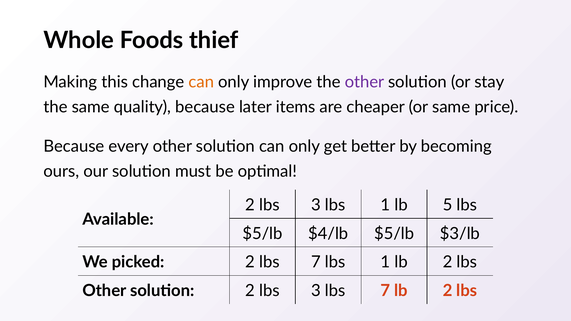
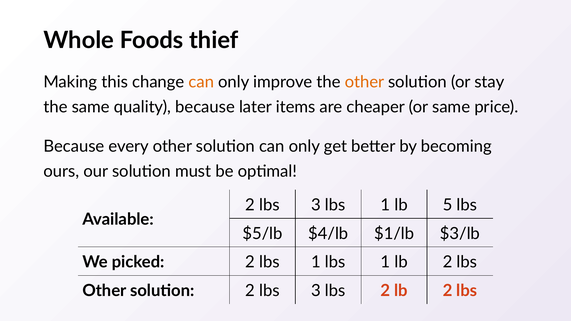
other at (365, 82) colour: purple -> orange
$4/lb $5/lb: $5/lb -> $1/lb
2 lbs 7: 7 -> 1
3 lbs 7: 7 -> 2
